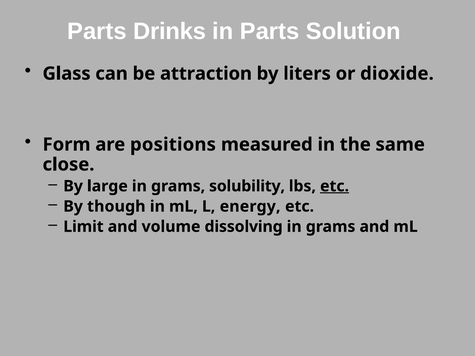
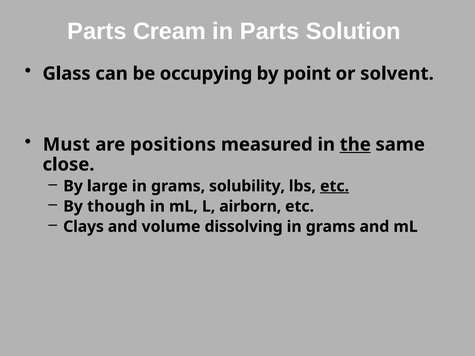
Drinks: Drinks -> Cream
attraction: attraction -> occupying
liters: liters -> point
dioxide: dioxide -> solvent
Form: Form -> Must
the underline: none -> present
energy: energy -> airborn
Limit: Limit -> Clays
